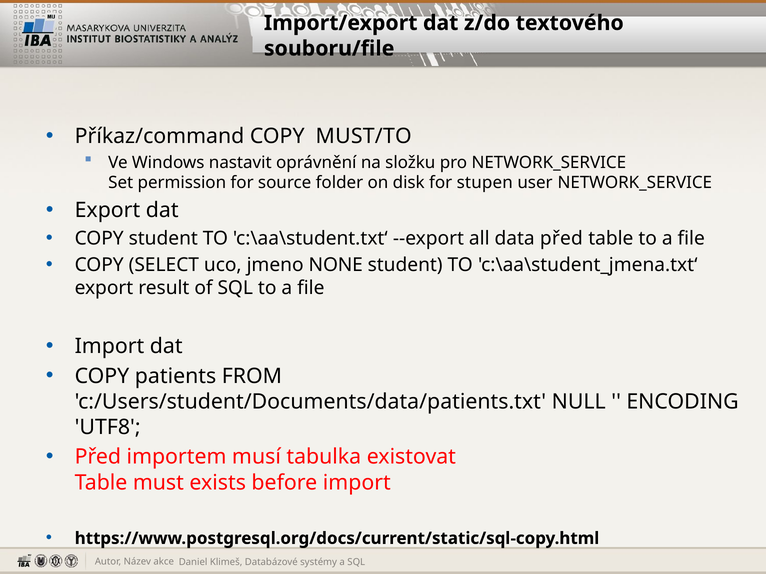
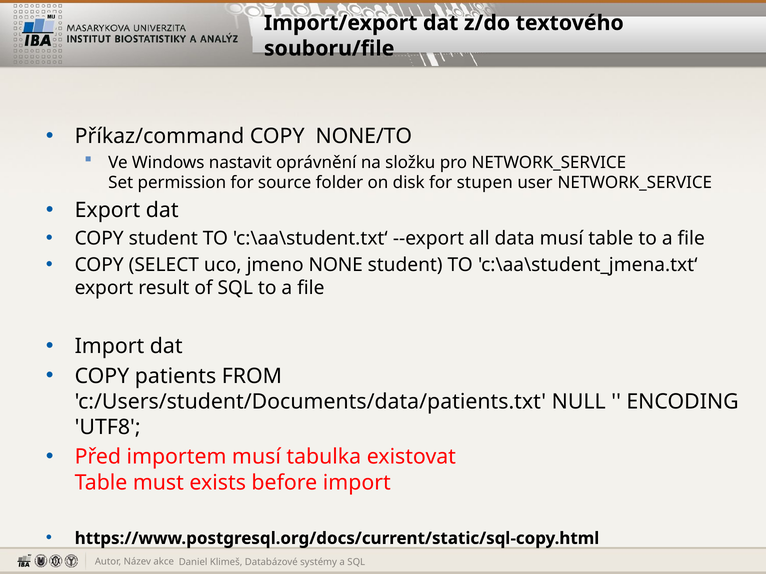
MUST/TO: MUST/TO -> NONE/TO
data před: před -> musí
